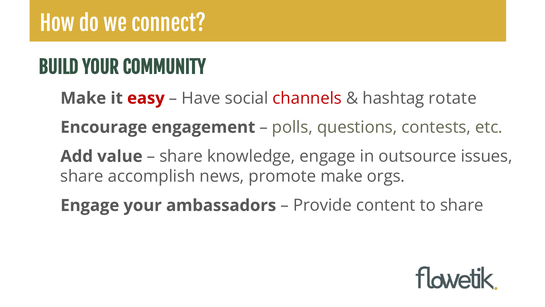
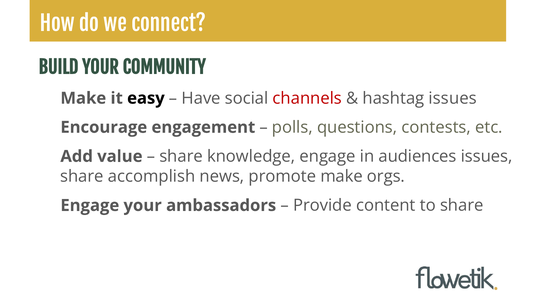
easy colour: red -> black
hashtag rotate: rotate -> issues
outsource: outsource -> audiences
